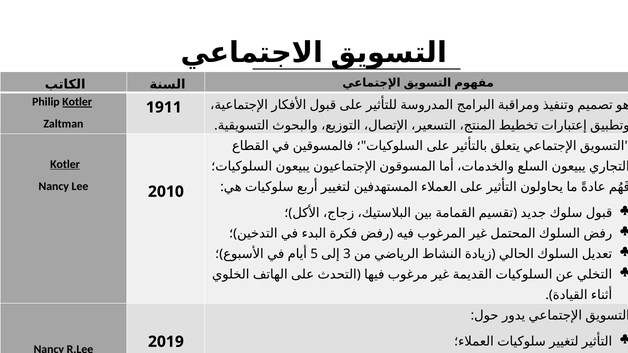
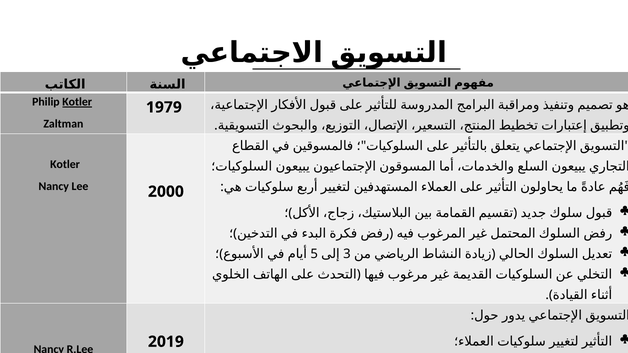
1911: 1911 -> 1979
Kotler at (65, 164) underline: present -> none
2010: 2010 -> 2000
